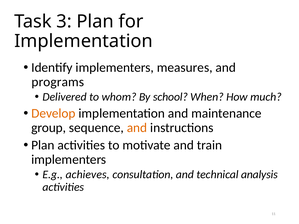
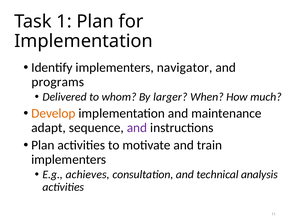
3: 3 -> 1
measures: measures -> navigator
school: school -> larger
group: group -> adapt
and at (137, 128) colour: orange -> purple
